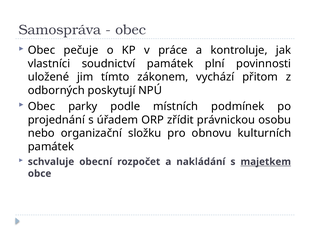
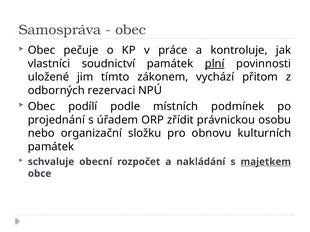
plní underline: none -> present
poskytují: poskytují -> rezervaci
parky: parky -> podílí
